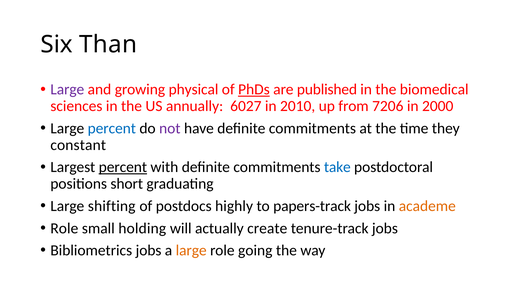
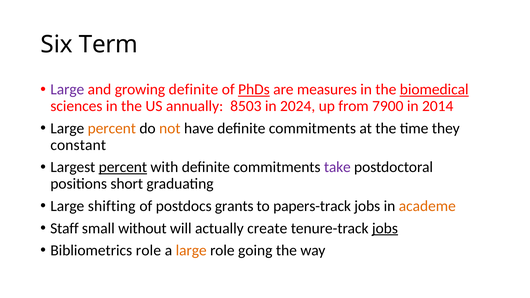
Than: Than -> Term
growing physical: physical -> definite
published: published -> measures
biomedical underline: none -> present
6027: 6027 -> 8503
2010: 2010 -> 2024
7206: 7206 -> 7900
2000: 2000 -> 2014
percent at (112, 128) colour: blue -> orange
not colour: purple -> orange
take colour: blue -> purple
highly: highly -> grants
Role at (64, 228): Role -> Staff
holding: holding -> without
jobs at (385, 228) underline: none -> present
Bibliometrics jobs: jobs -> role
